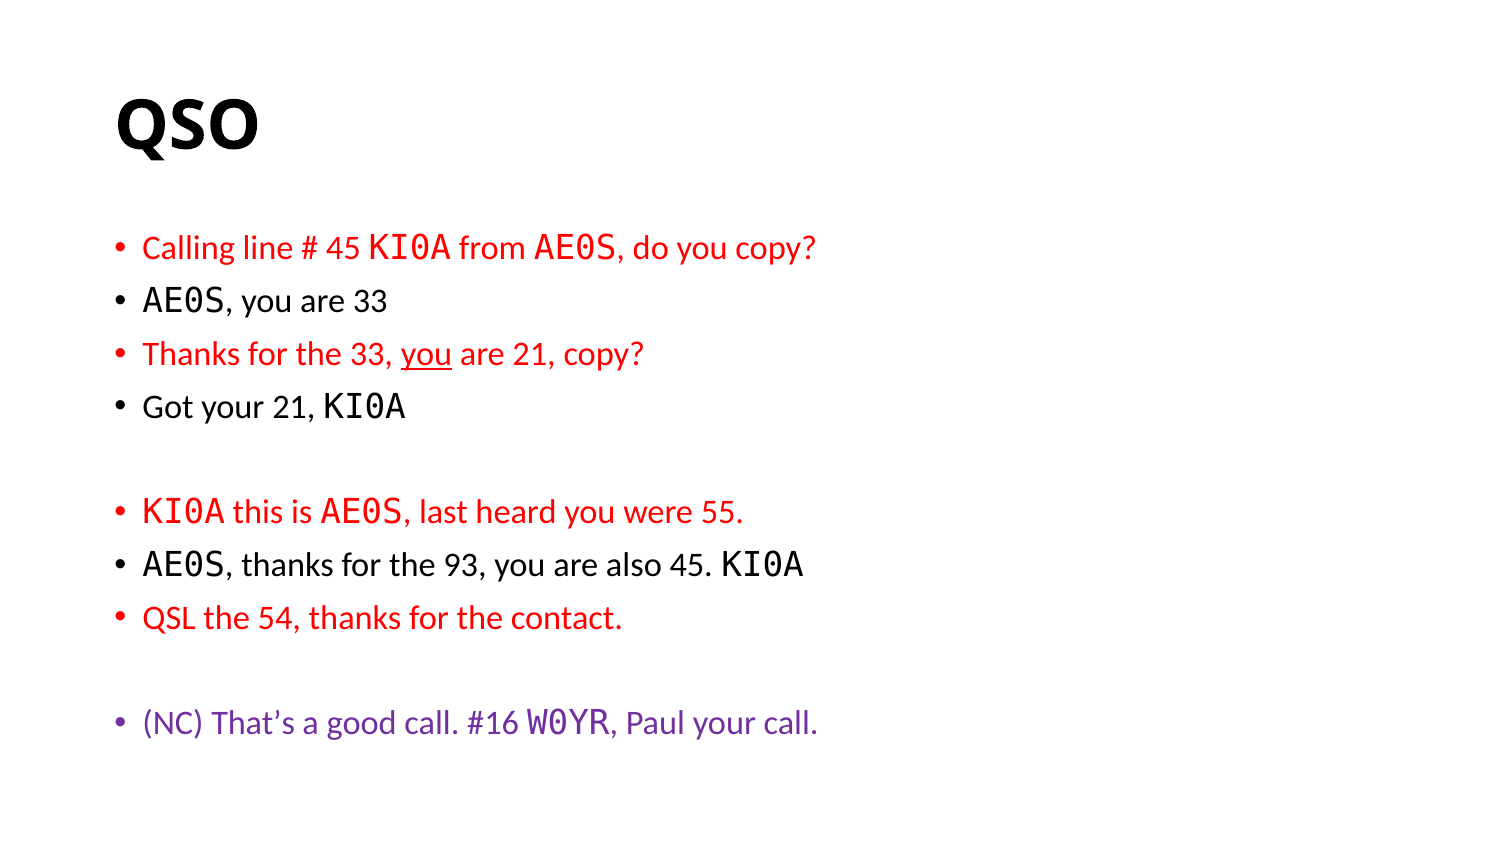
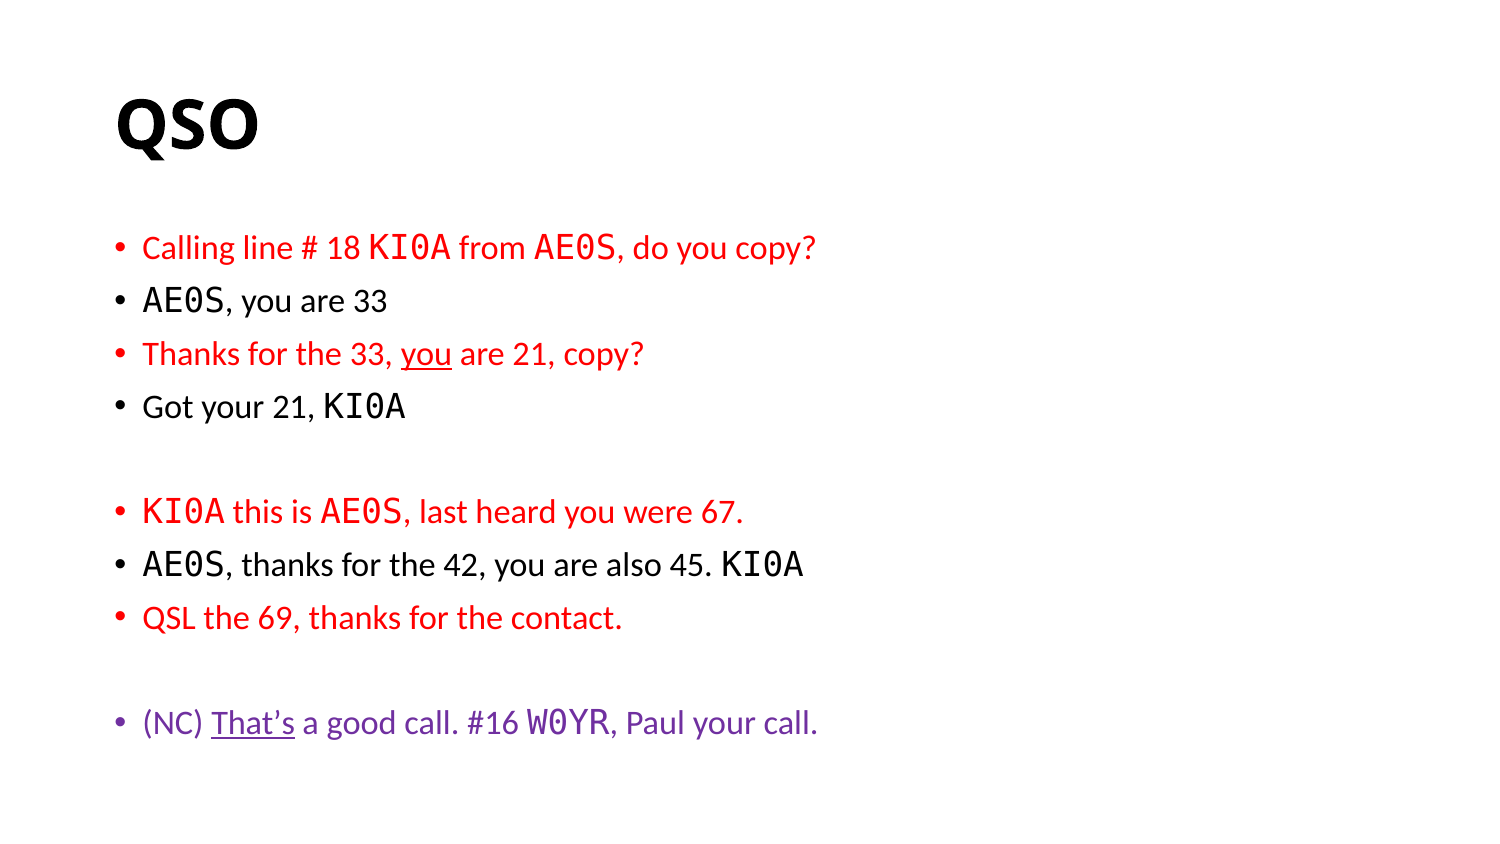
45 at (343, 249): 45 -> 18
55: 55 -> 67
93: 93 -> 42
54: 54 -> 69
That’s underline: none -> present
